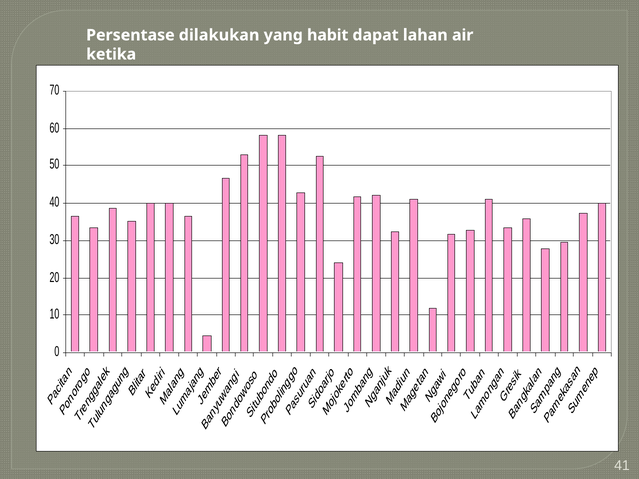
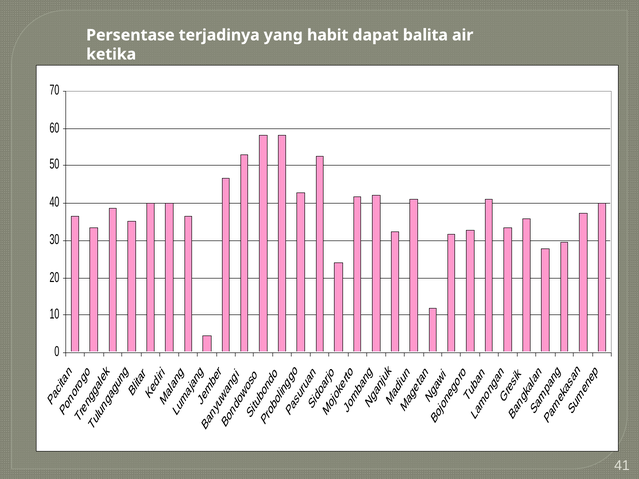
dilakukan: dilakukan -> terjadinya
lahan: lahan -> balita
